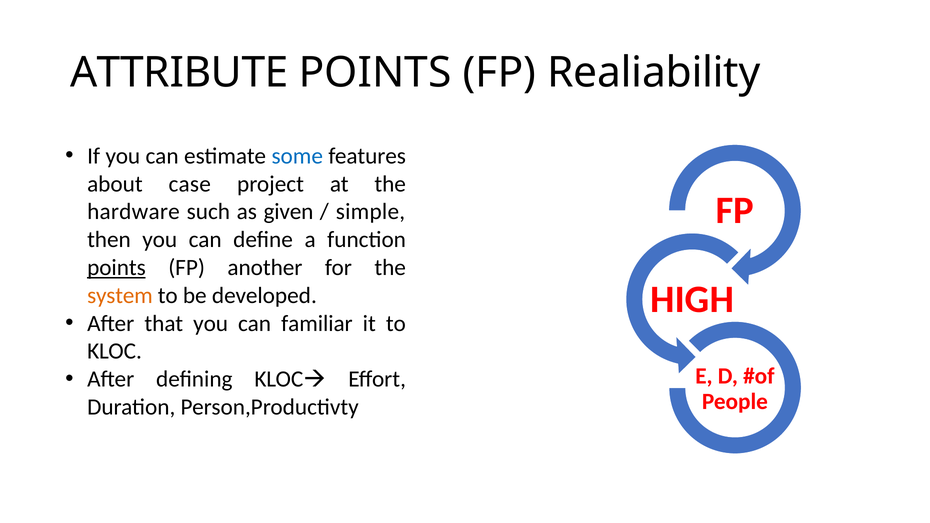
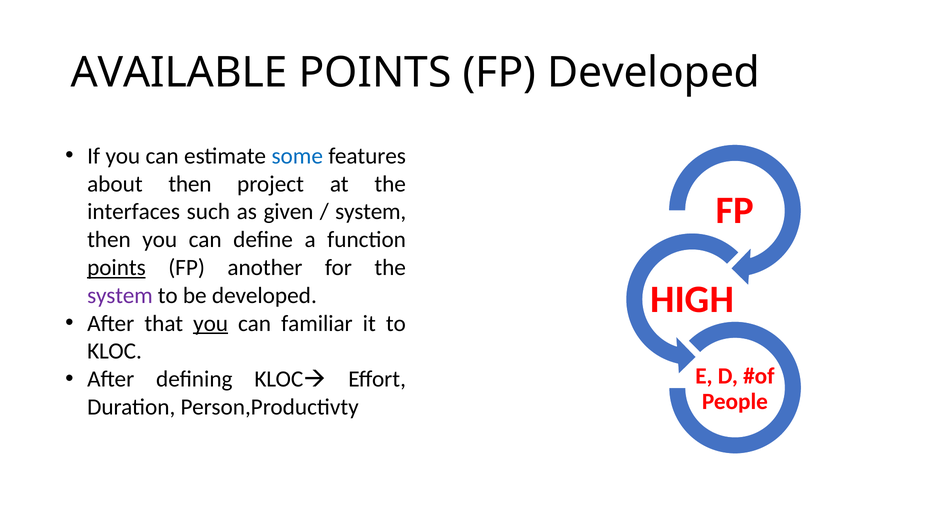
ATTRIBUTE: ATTRIBUTE -> AVAILABLE
FP Realiability: Realiability -> Developed
about case: case -> then
hardware: hardware -> interfaces
simple at (370, 212): simple -> system
system at (120, 296) colour: orange -> purple
you at (211, 323) underline: none -> present
